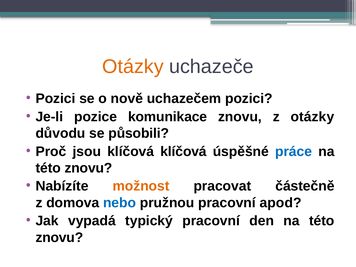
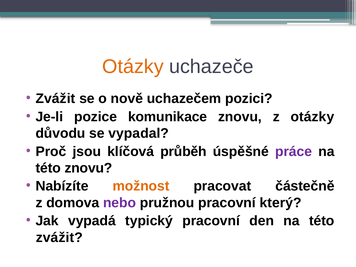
Pozici at (56, 99): Pozici -> Zvážit
působili: působili -> vypadal
klíčová klíčová: klíčová -> průběh
práce colour: blue -> purple
nebo colour: blue -> purple
apod: apod -> který
znovu at (59, 238): znovu -> zvážit
